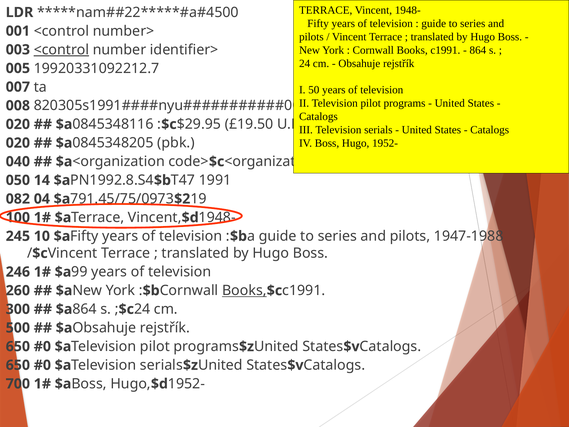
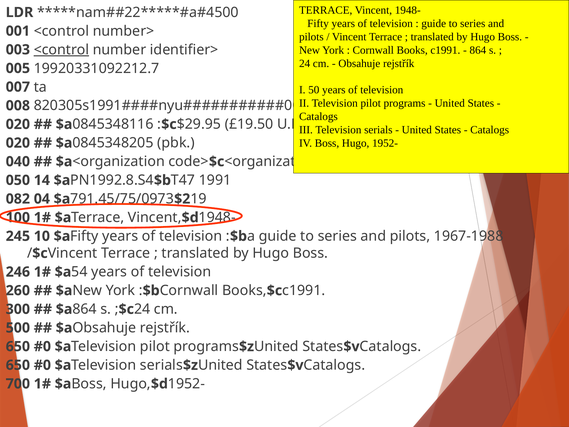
1947-1988: 1947-1988 -> 1967-1988
99: 99 -> 54
Books at (244, 290) underline: present -> none
